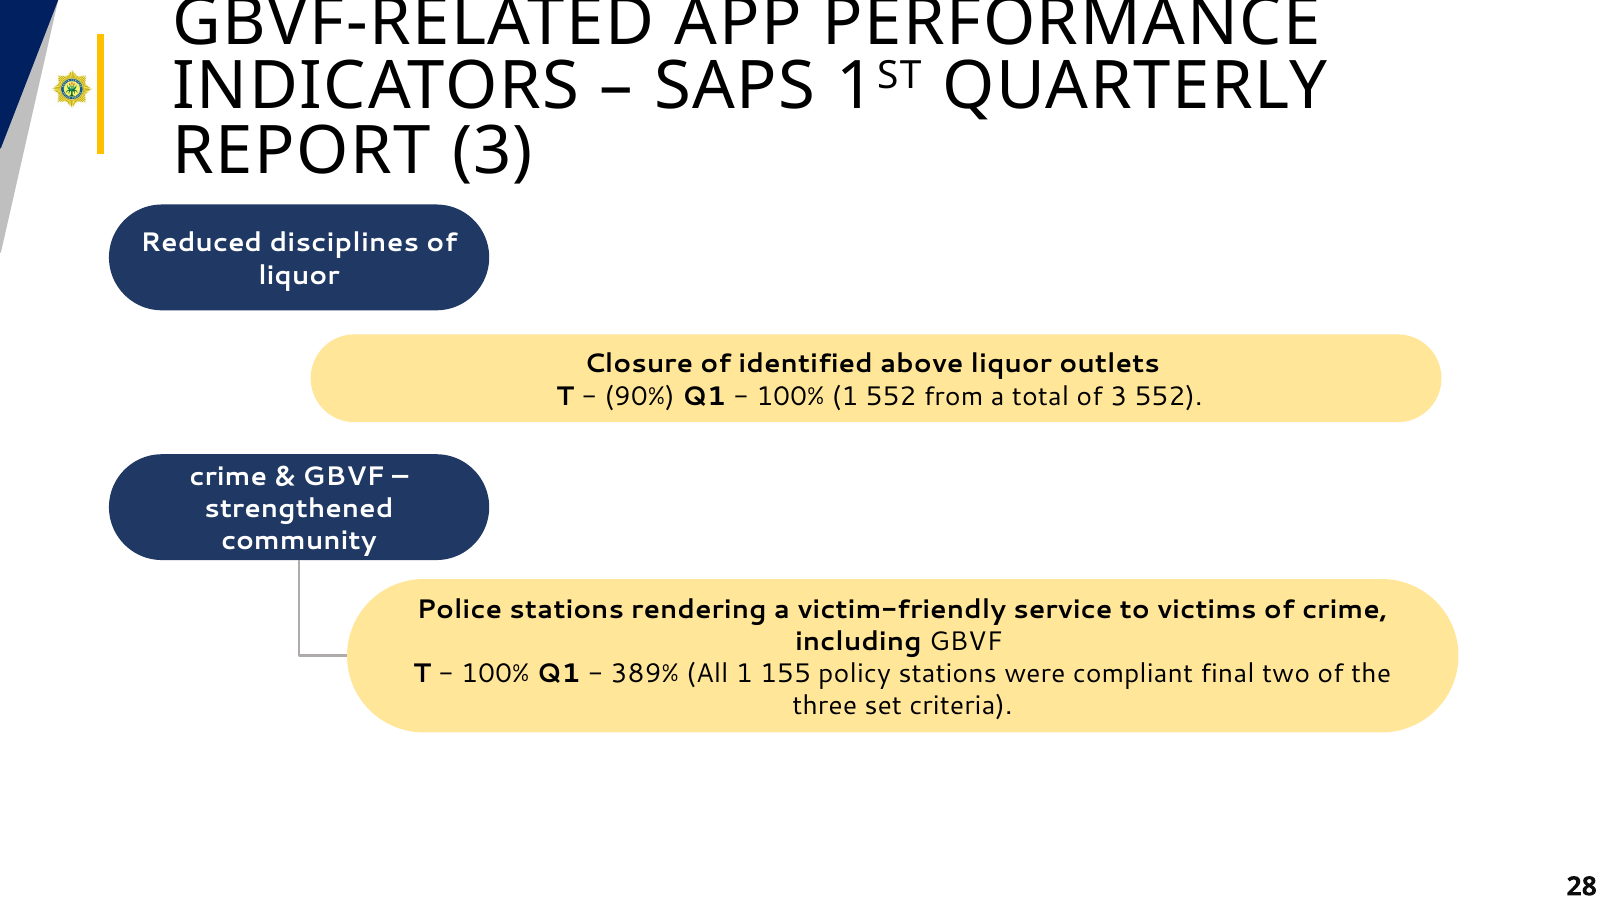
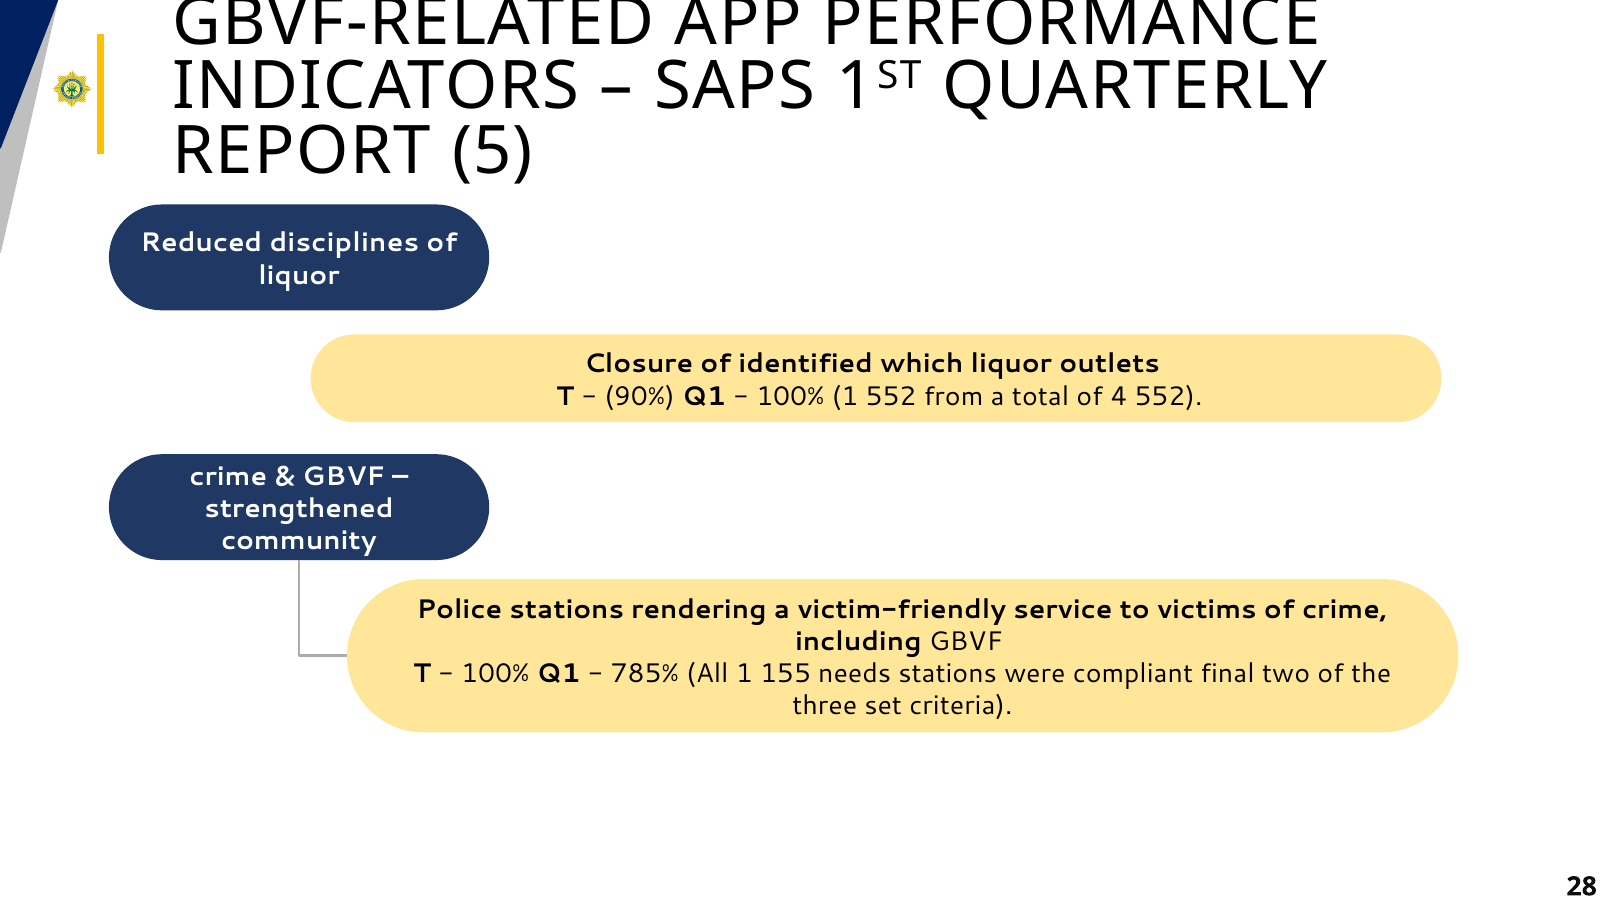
REPORT 3: 3 -> 5
above: above -> which
of 3: 3 -> 4
389%: 389% -> 785%
policy: policy -> needs
